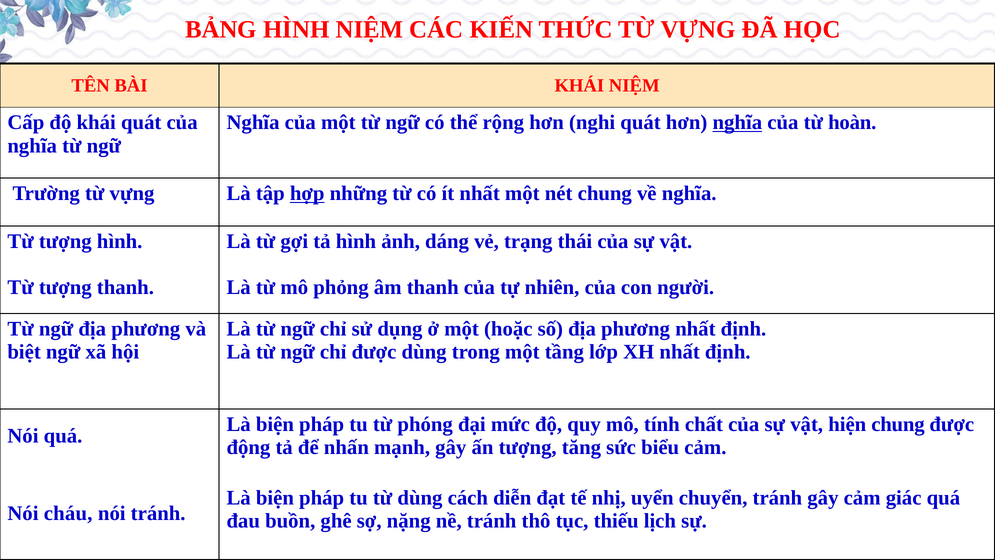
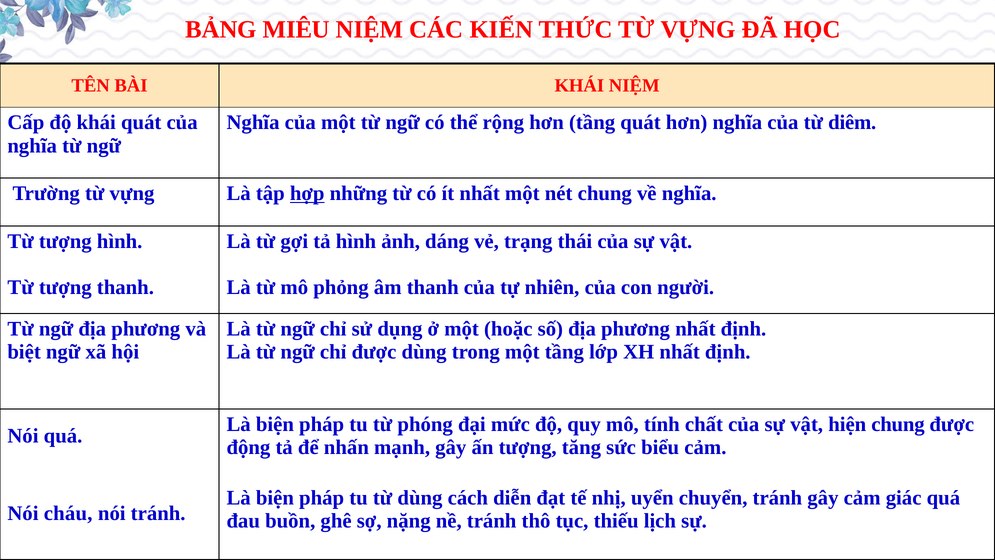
BẢNG HÌNH: HÌNH -> MIÊU
hơn nghi: nghi -> tầng
nghĩa at (737, 123) underline: present -> none
hoàn: hoàn -> diêm
